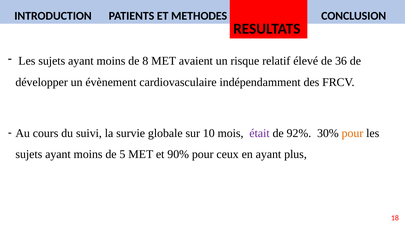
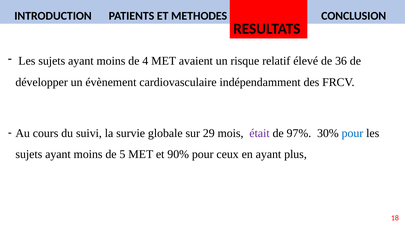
8: 8 -> 4
10: 10 -> 29
92%: 92% -> 97%
pour at (352, 133) colour: orange -> blue
